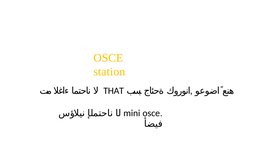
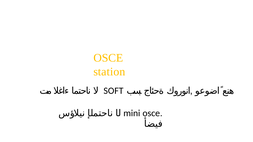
THAT: THAT -> SOFT
